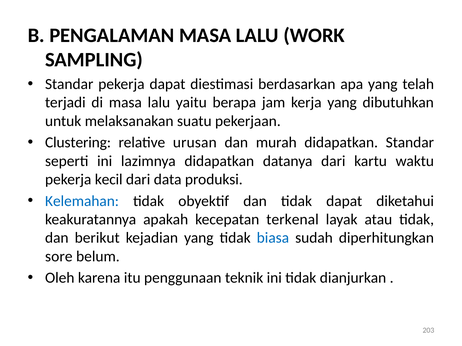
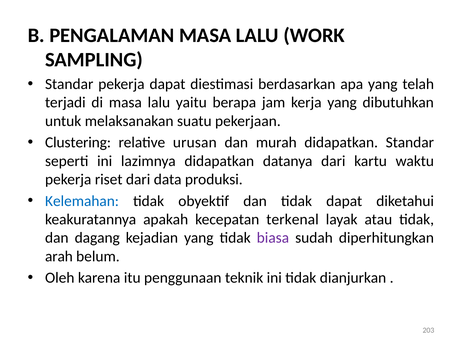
kecil: kecil -> riset
berikut: berikut -> dagang
biasa colour: blue -> purple
sore: sore -> arah
